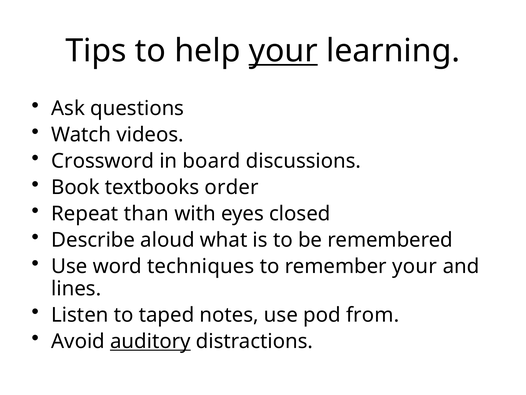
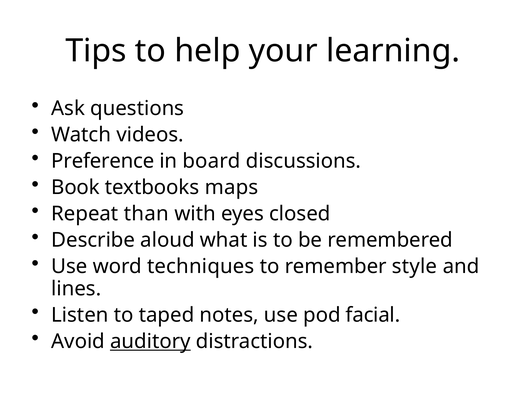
your at (283, 51) underline: present -> none
Crossword: Crossword -> Preference
order: order -> maps
remember your: your -> style
from: from -> facial
